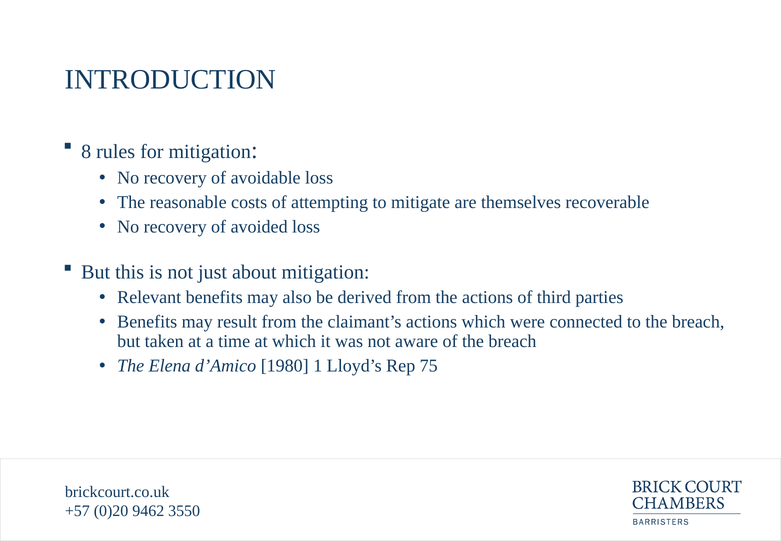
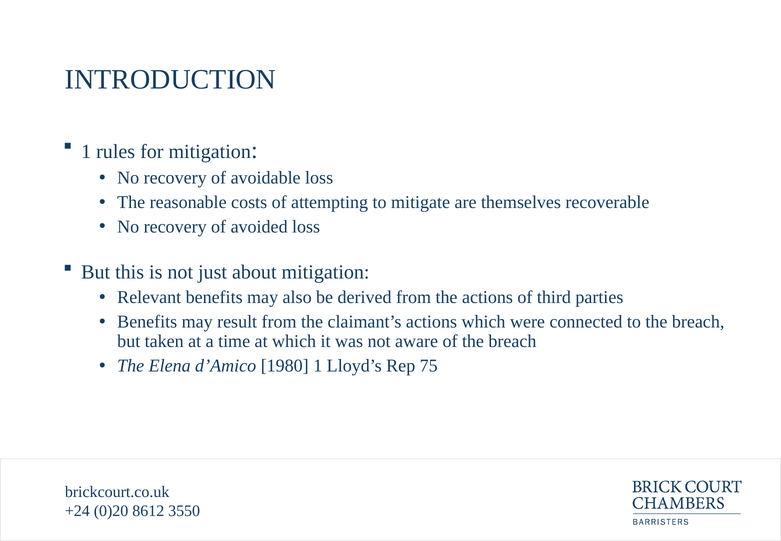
8 at (86, 152): 8 -> 1
+57: +57 -> +24
9462: 9462 -> 8612
